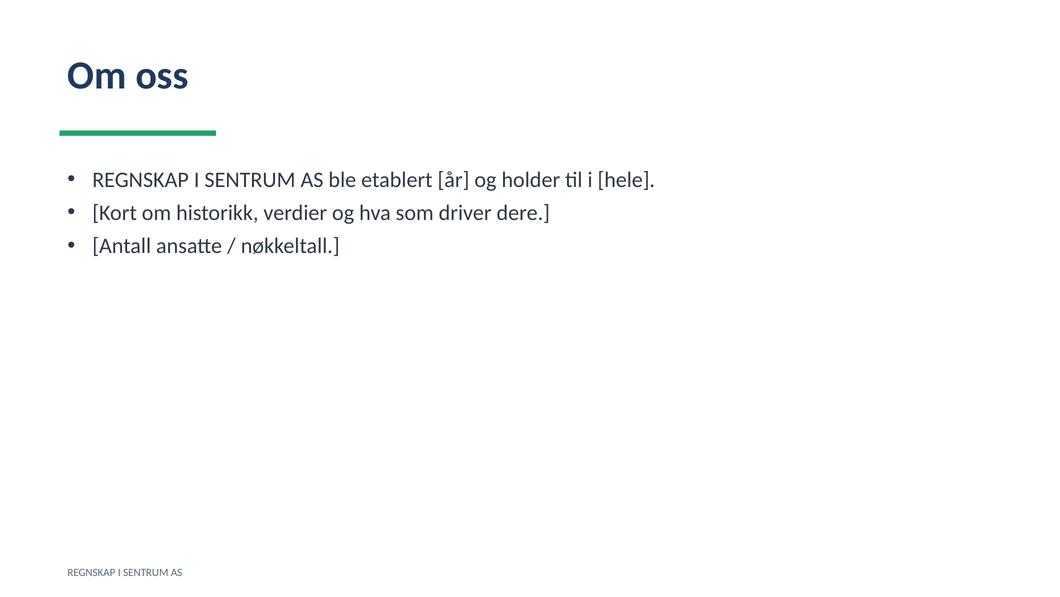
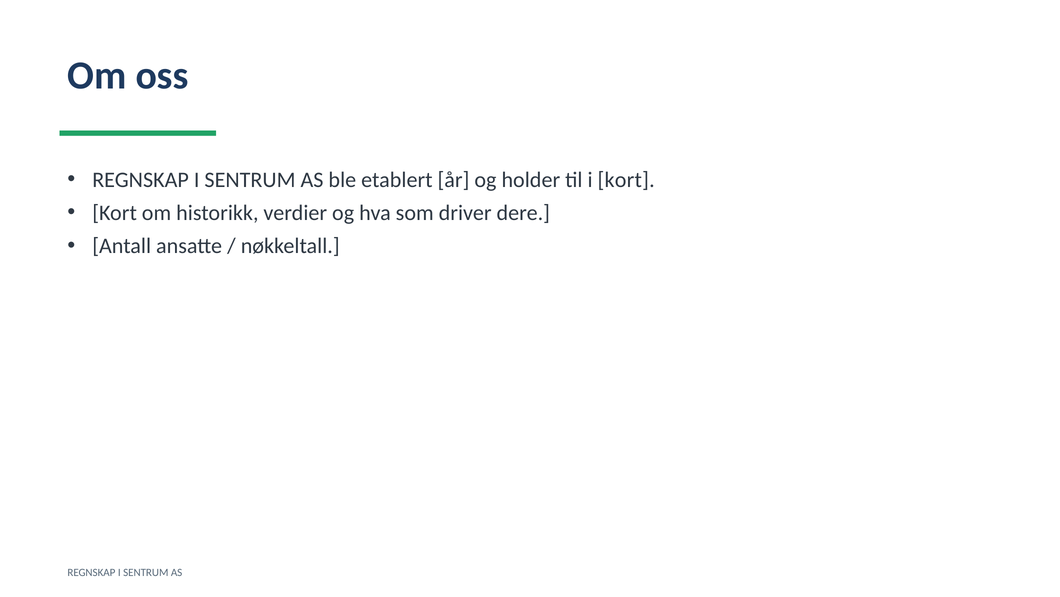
i hele: hele -> kort
